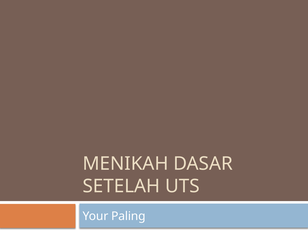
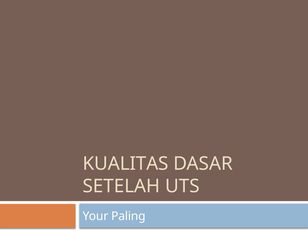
MENIKAH: MENIKAH -> KUALITAS
